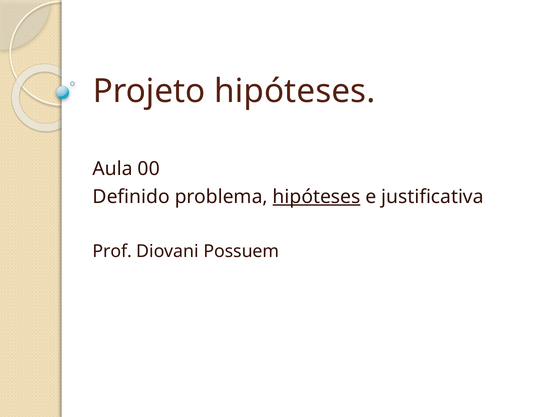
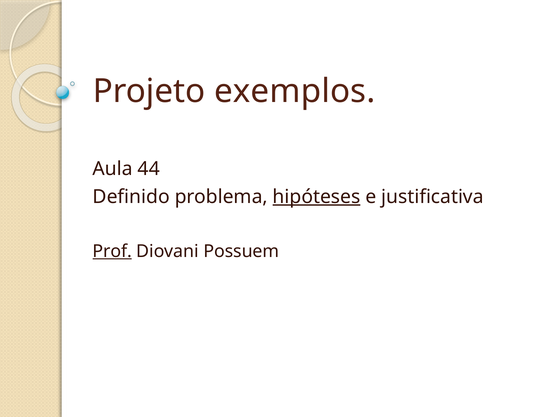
Projeto hipóteses: hipóteses -> exemplos
00: 00 -> 44
Prof underline: none -> present
